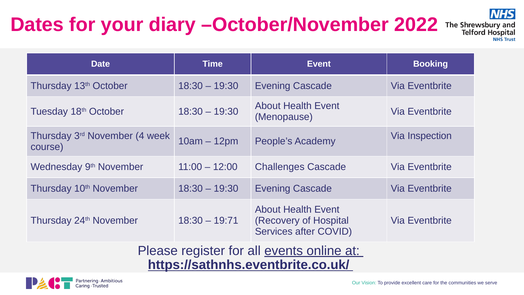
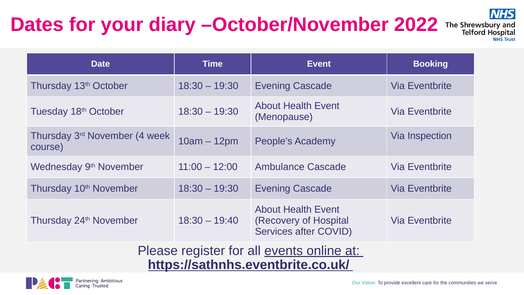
Challenges: Challenges -> Ambulance
19:71: 19:71 -> 19:40
